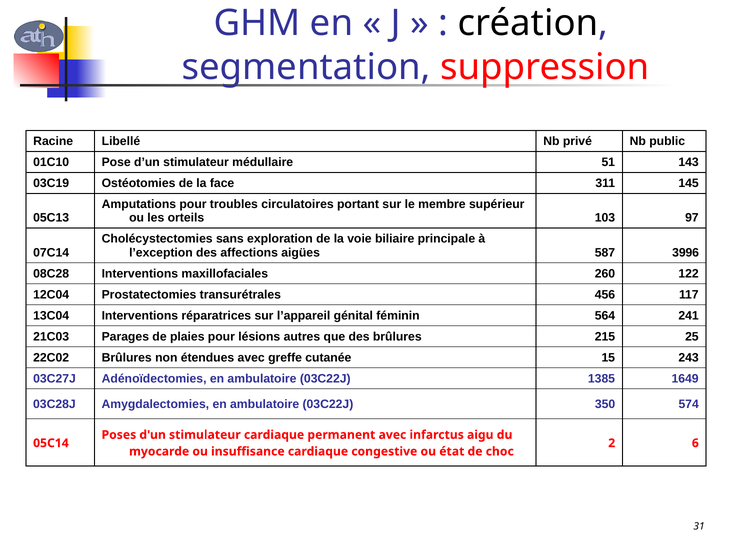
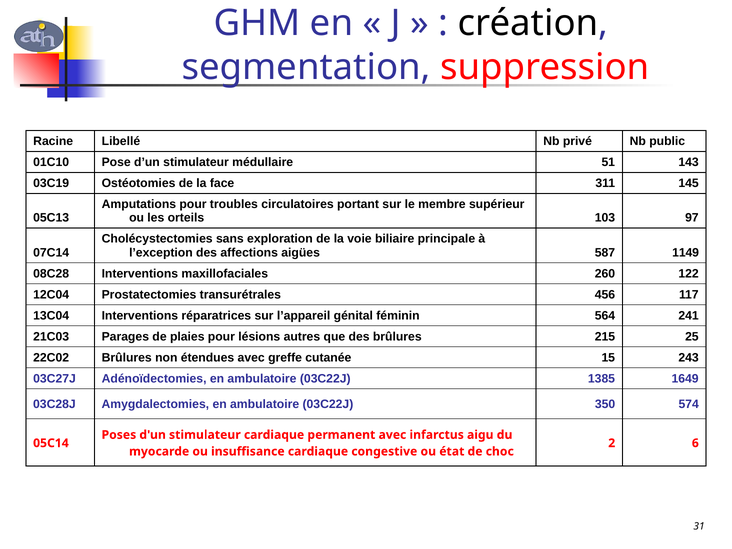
3996: 3996 -> 1149
